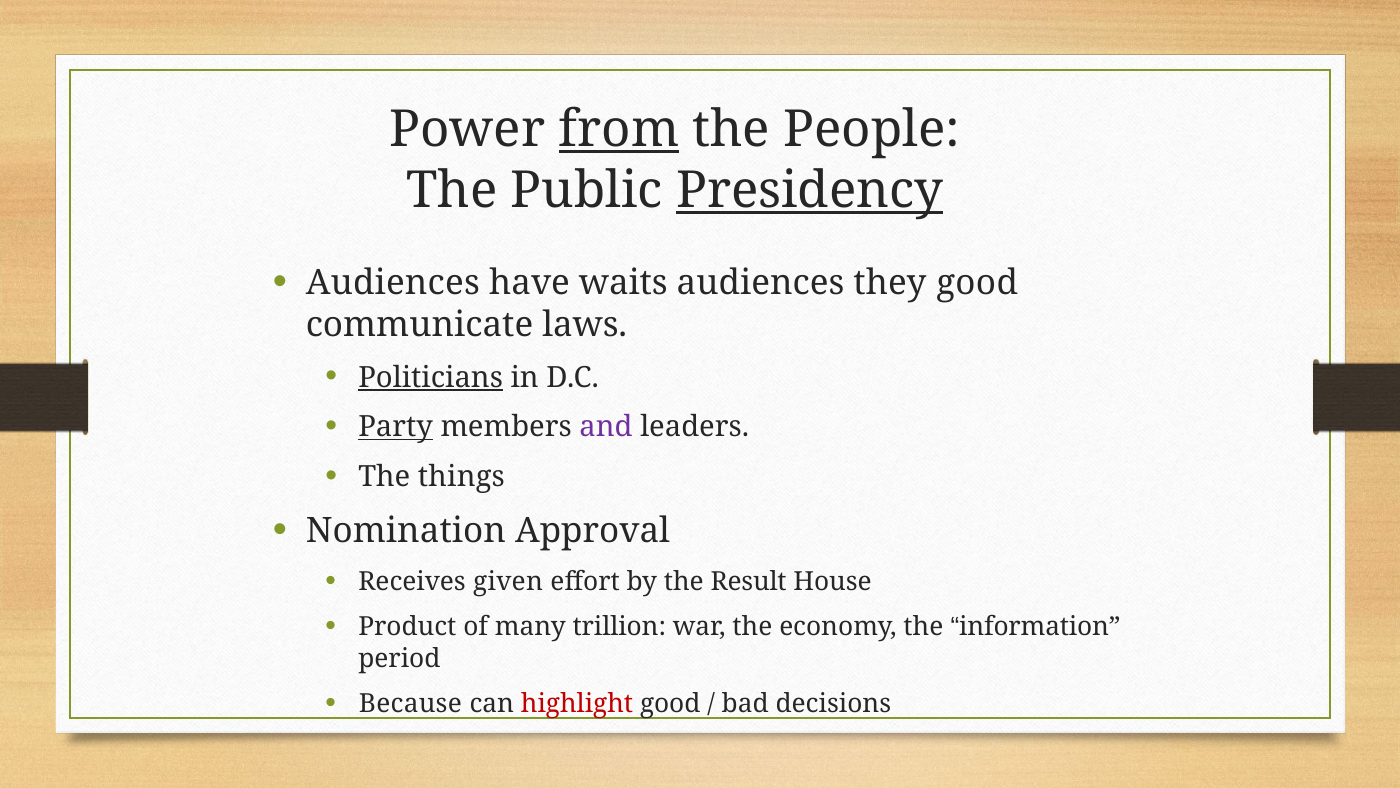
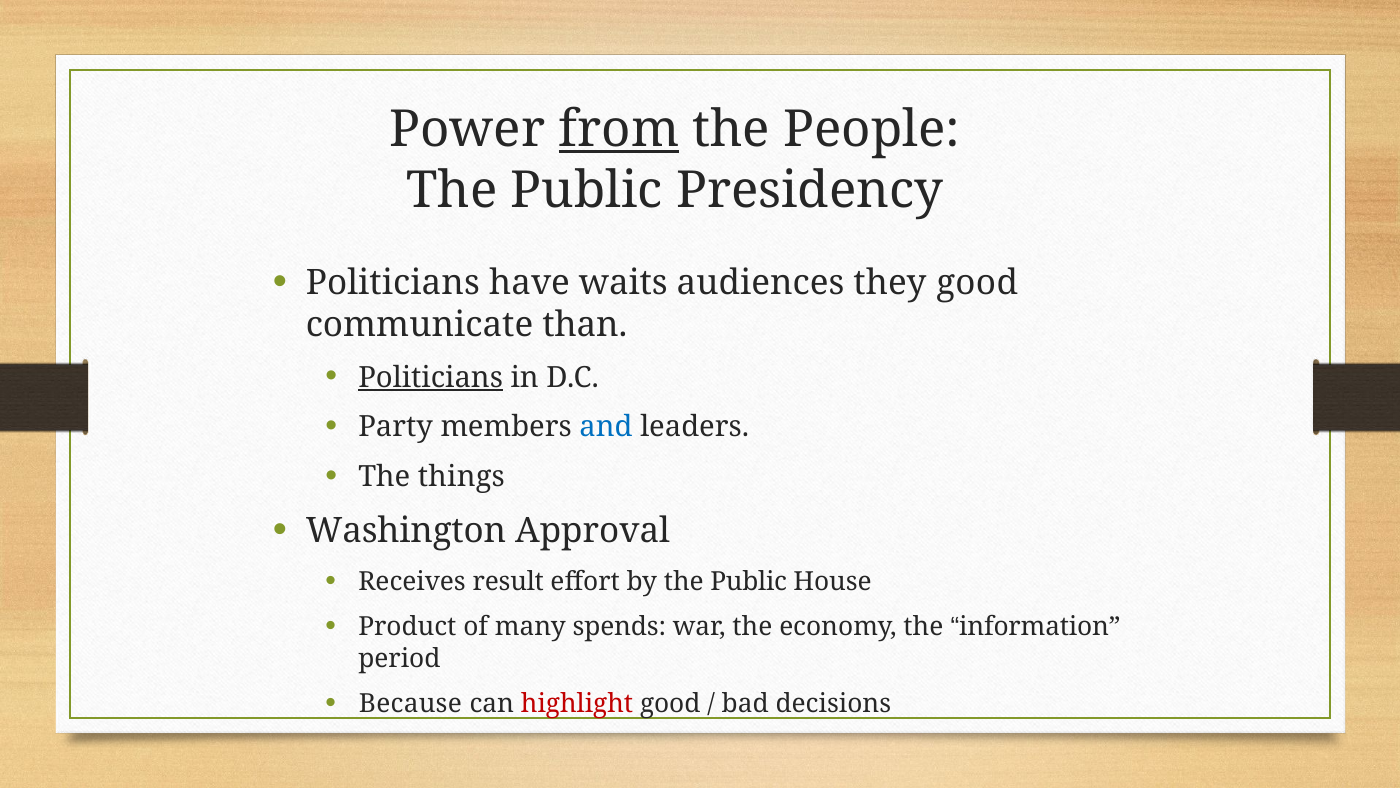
Presidency underline: present -> none
Audiences at (393, 282): Audiences -> Politicians
laws: laws -> than
Party underline: present -> none
and colour: purple -> blue
Nomination: Nomination -> Washington
given: given -> result
by the Result: Result -> Public
trillion: trillion -> spends
